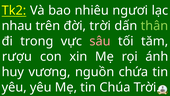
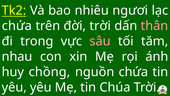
nhau at (17, 26): nhau -> chứa
thân colour: light green -> pink
rượu: rượu -> nhau
vương: vương -> chồng
